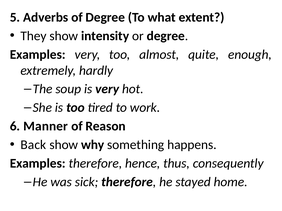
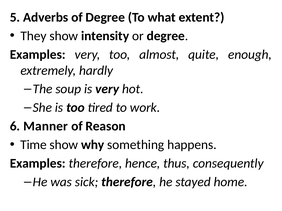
Back: Back -> Time
